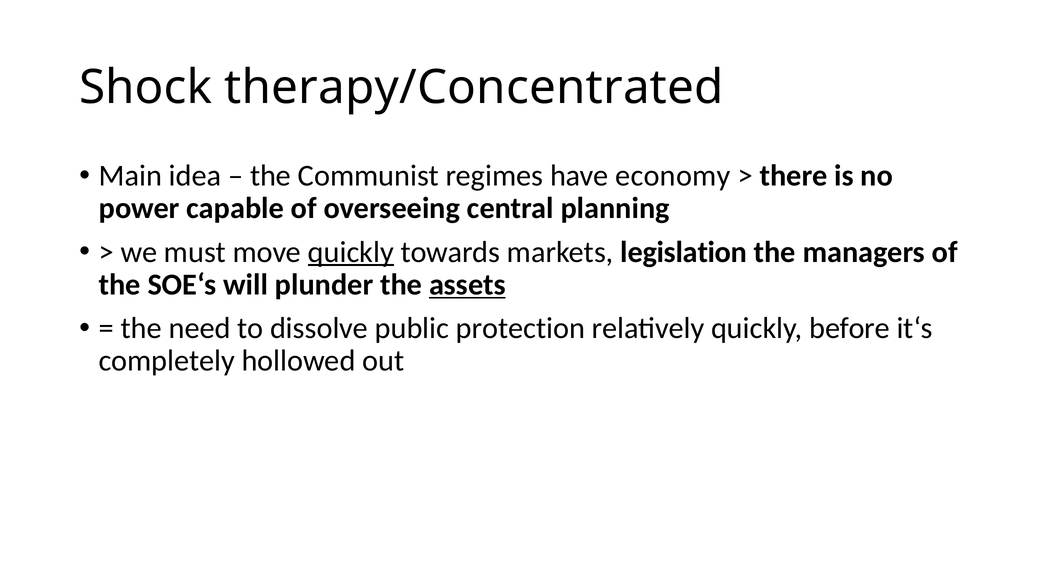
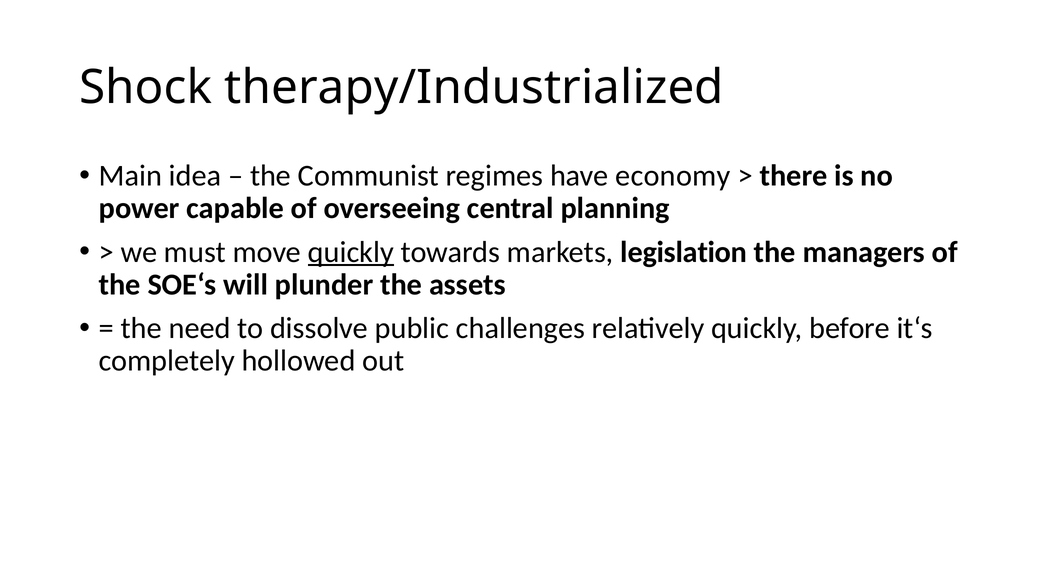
therapy/Concentrated: therapy/Concentrated -> therapy/Industrialized
assets underline: present -> none
protection: protection -> challenges
